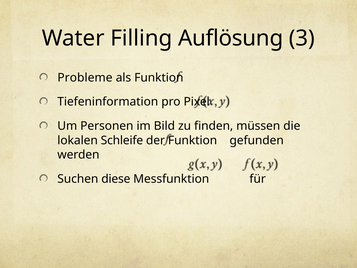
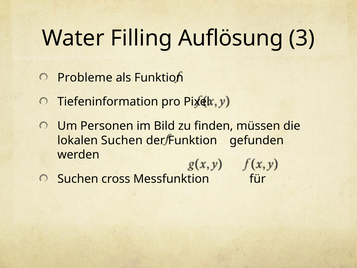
lokalen Schleife: Schleife -> Suchen
diese: diese -> cross
